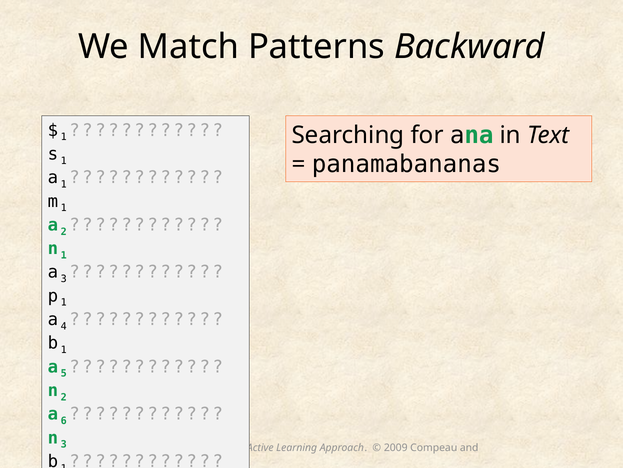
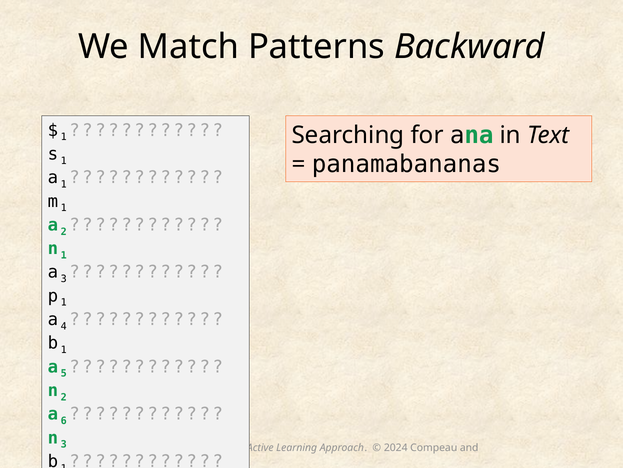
2009: 2009 -> 2024
